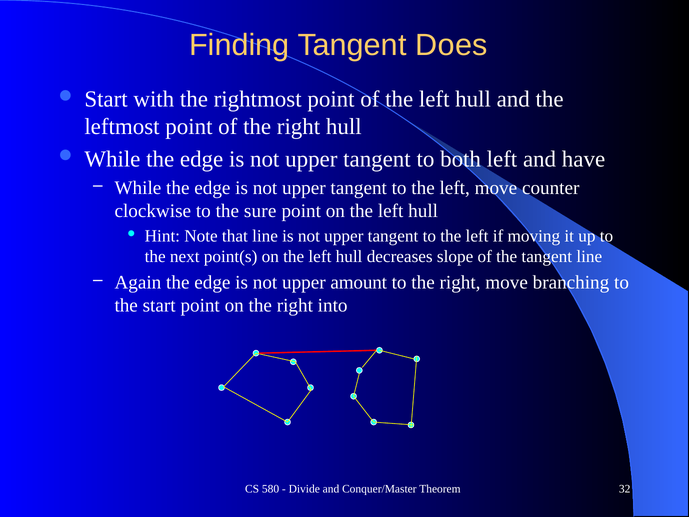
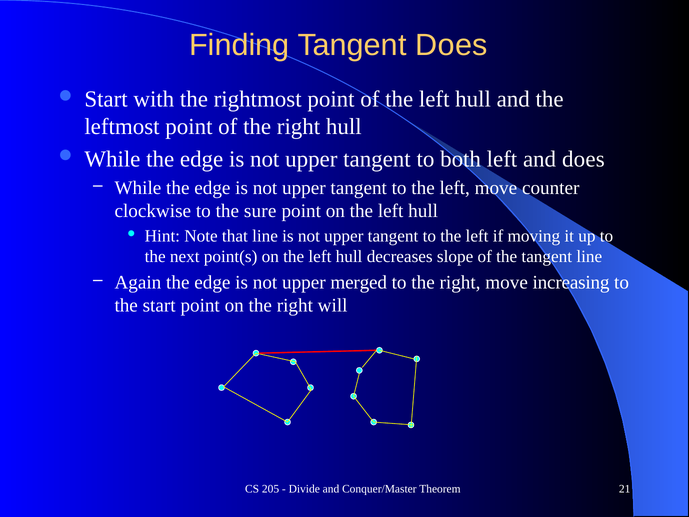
and have: have -> does
amount: amount -> merged
branching: branching -> increasing
into: into -> will
580: 580 -> 205
32: 32 -> 21
